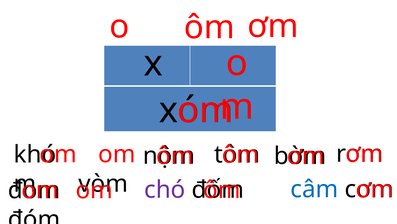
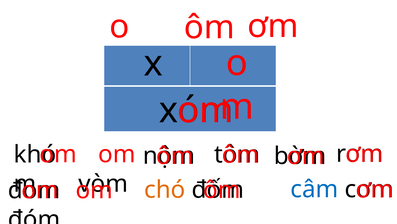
chó colour: purple -> orange
